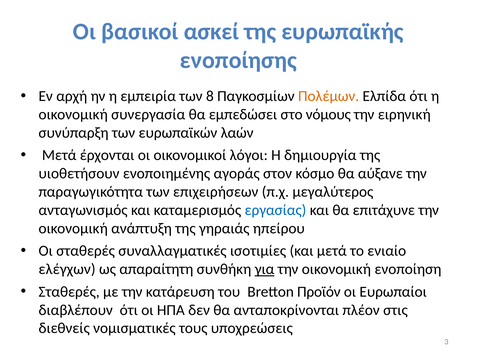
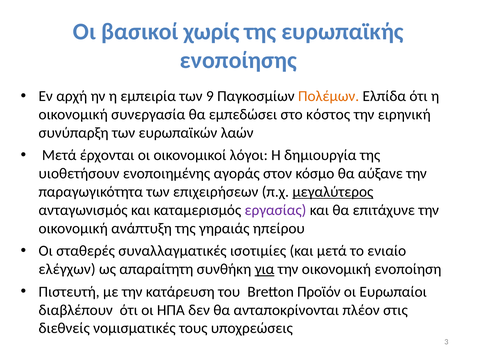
ασκεί: ασκεί -> χωρίς
8: 8 -> 9
νόμους: νόμους -> κόστος
μεγαλύτερος underline: none -> present
εργασίας colour: blue -> purple
Σταθερές at (69, 292): Σταθερές -> Πιστευτή
